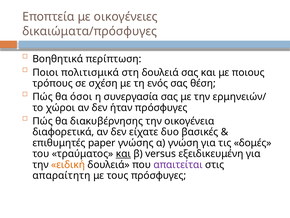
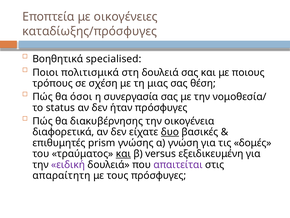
δικαιώματα/πρόσφυγες: δικαιώματα/πρόσφυγες -> καταδίωξης/πρόσφυγες
περίπτωση: περίπτωση -> specialised
ενός: ενός -> μιας
ερμηνειών/: ερμηνειών/ -> νομοθεσία/
χώροι: χώροι -> status
δυο underline: none -> present
paper: paper -> prism
ειδική colour: orange -> purple
